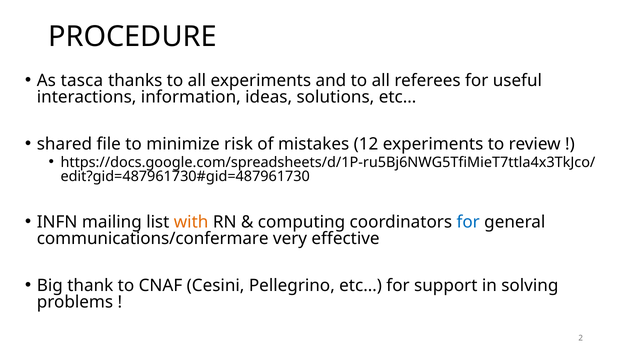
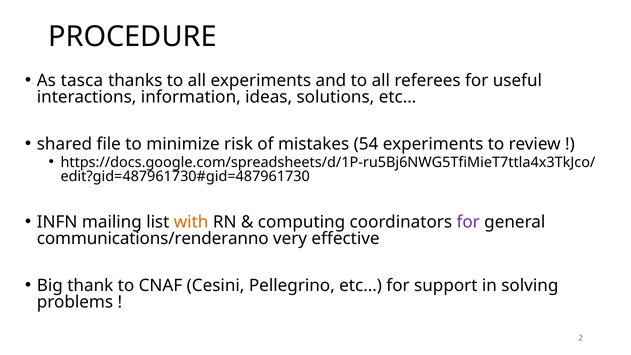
12: 12 -> 54
for at (468, 222) colour: blue -> purple
communications/confermare: communications/confermare -> communications/renderanno
